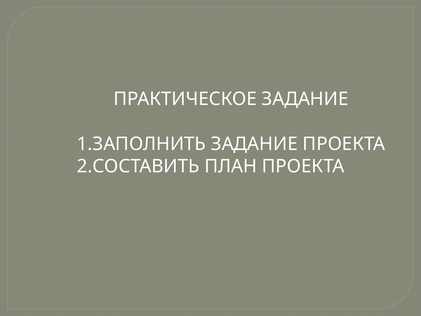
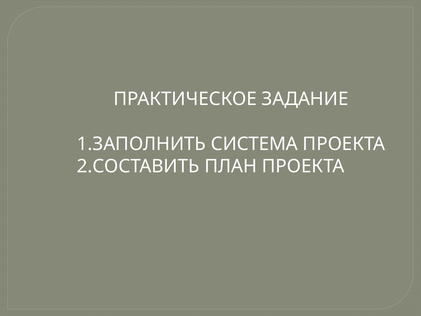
ЗАДАНИЕ at (254, 144): ЗАДАНИЕ -> СИСТЕМА
